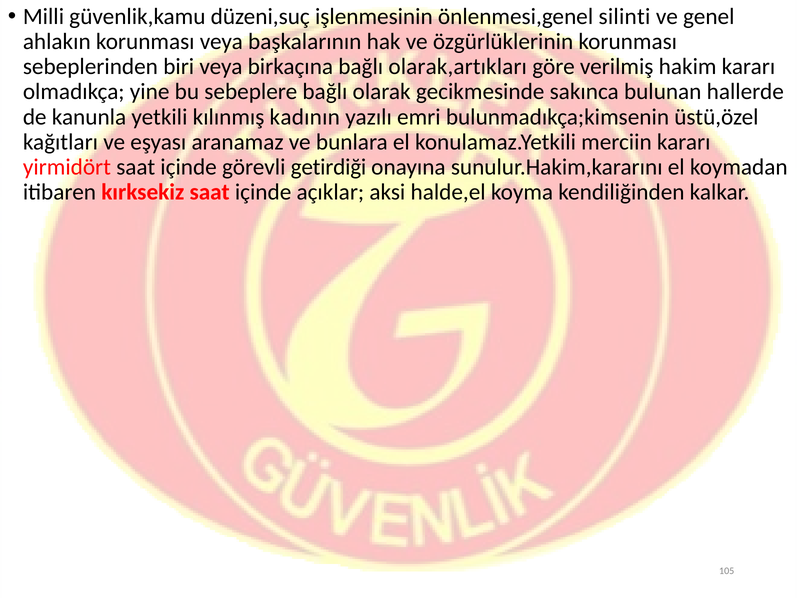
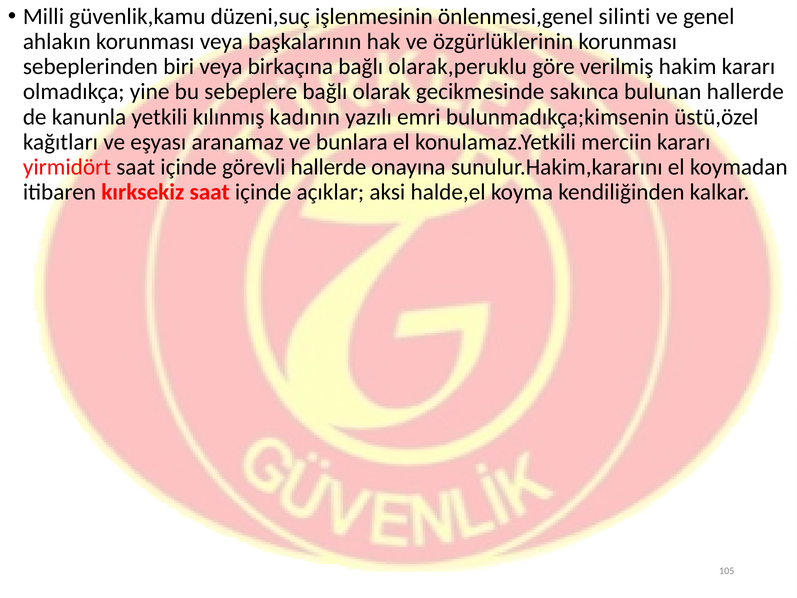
olarak,artıkları: olarak,artıkları -> olarak,peruklu
görevli getirdiği: getirdiği -> hallerde
